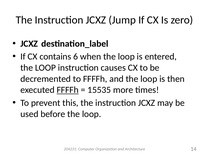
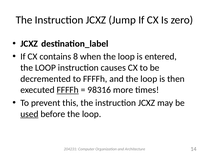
6: 6 -> 8
15535: 15535 -> 98316
used underline: none -> present
